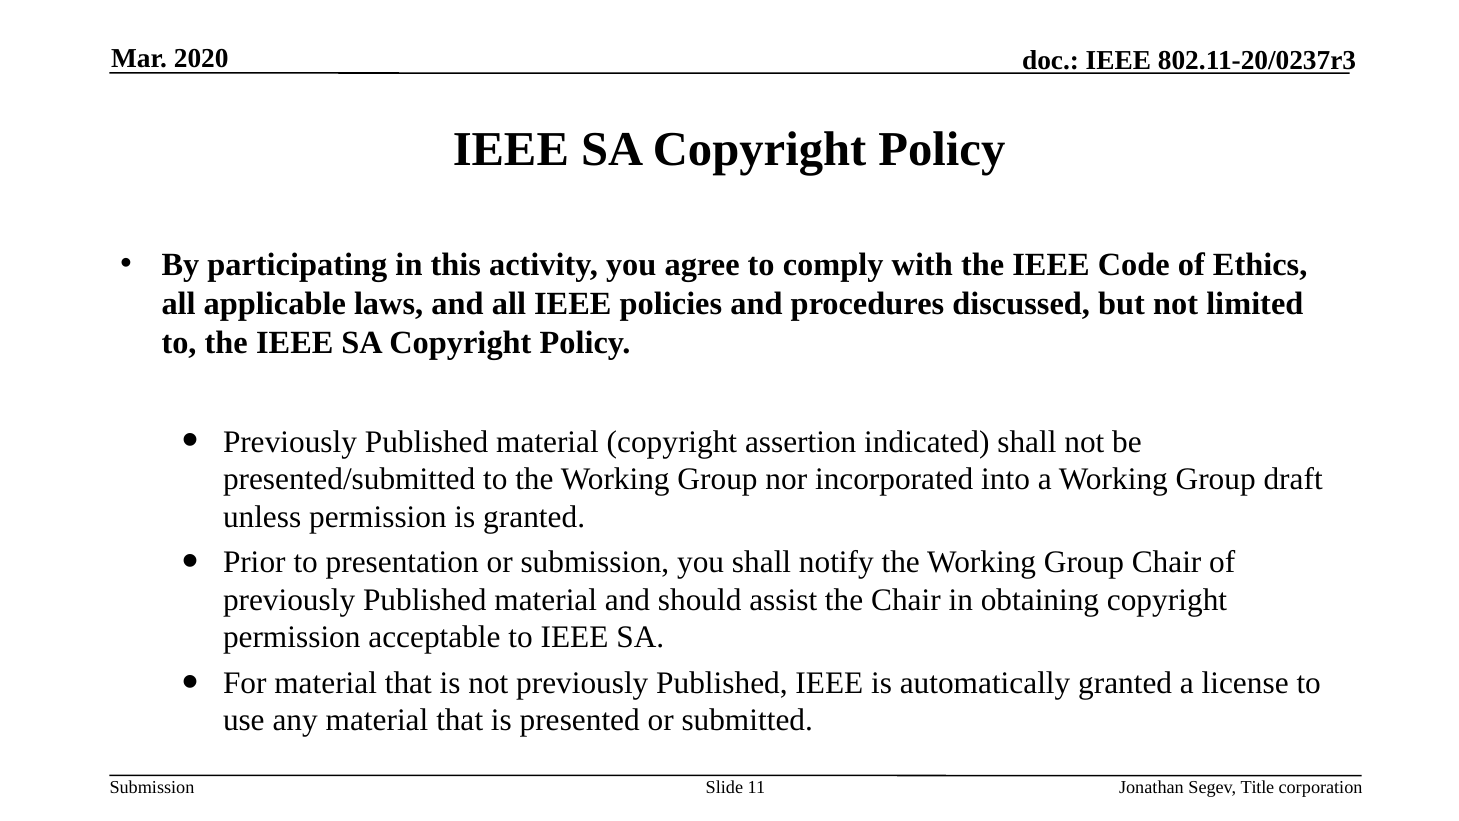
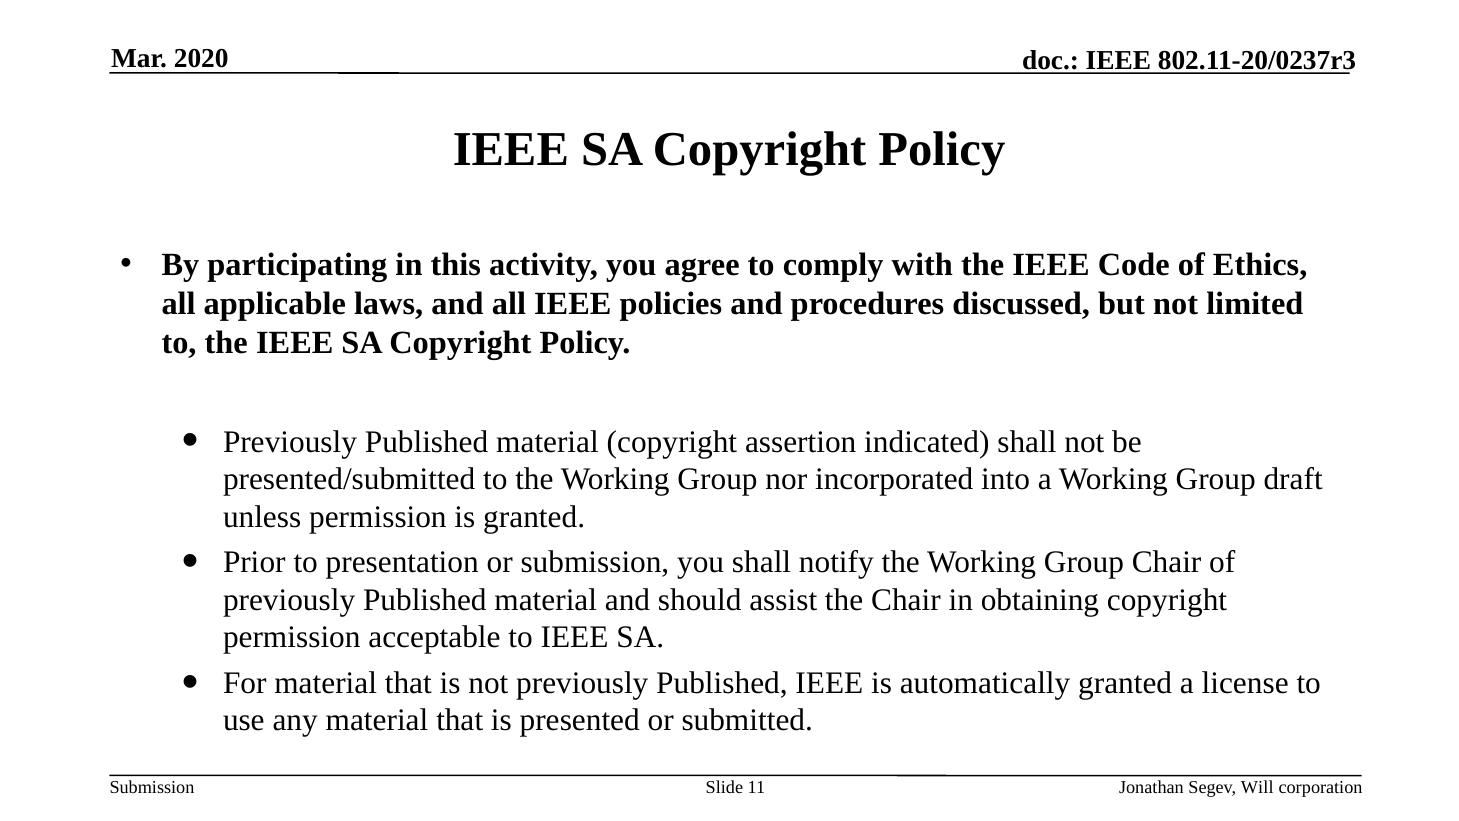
Title: Title -> Will
